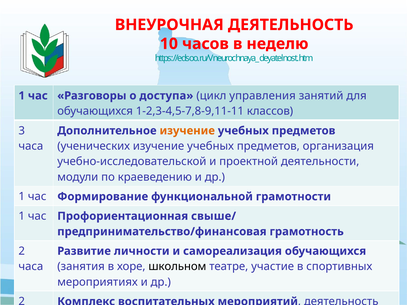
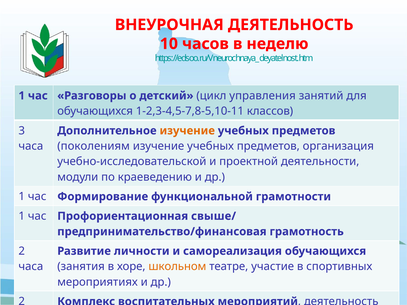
доступа: доступа -> детский
1-2,3-4,5-7,8-9,11-11: 1-2,3-4,5-7,8-9,11-11 -> 1-2,3-4,5-7,8-5,10-11
ученических at (94, 146): ученических -> поколениям
школьном colour: black -> orange
